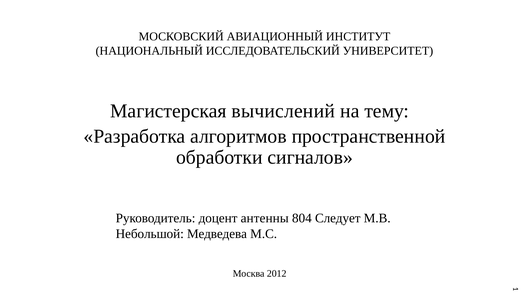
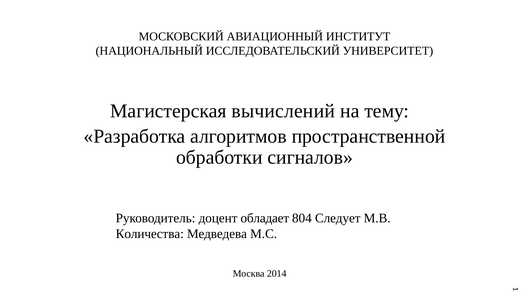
антенны: антенны -> обладает
Небольшой: Небольшой -> Количества
2012: 2012 -> 2014
